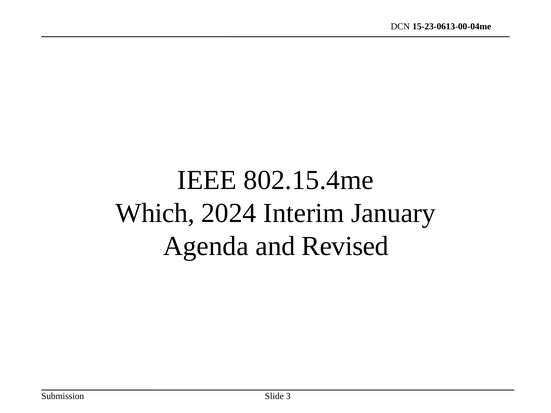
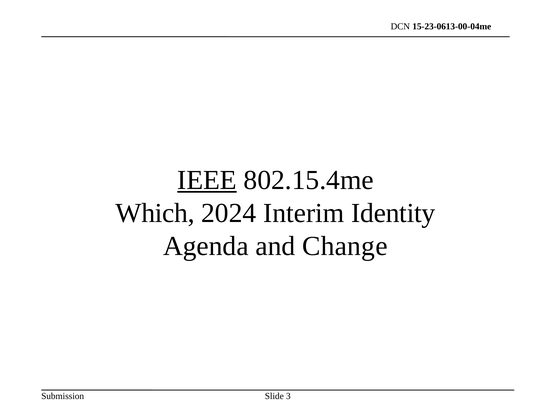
IEEE underline: none -> present
January: January -> Identity
Revised: Revised -> Change
